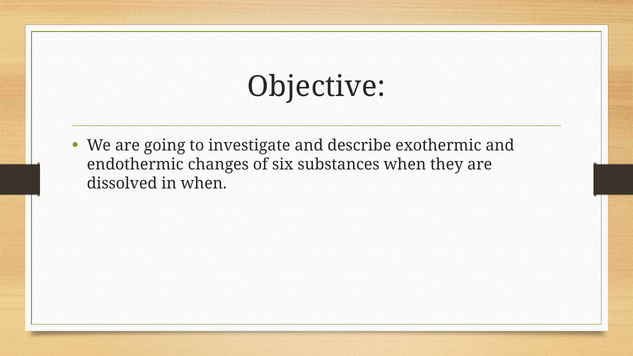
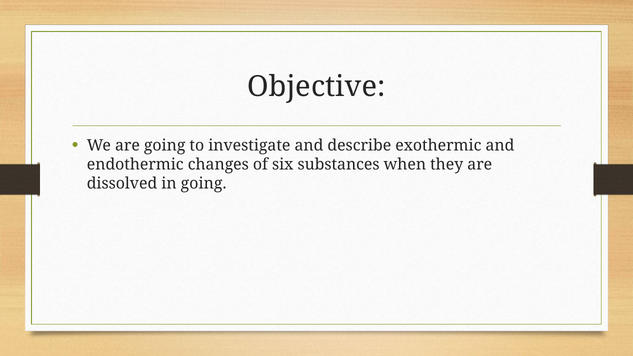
in when: when -> going
